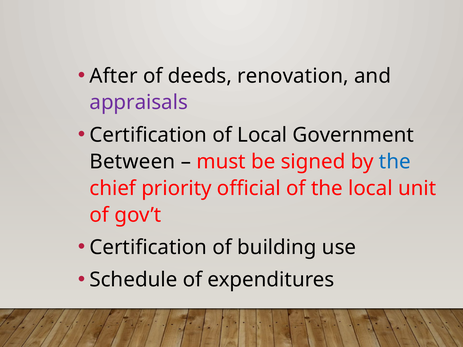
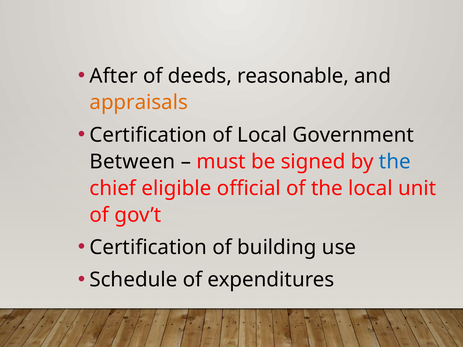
renovation: renovation -> reasonable
appraisals colour: purple -> orange
priority: priority -> eligible
